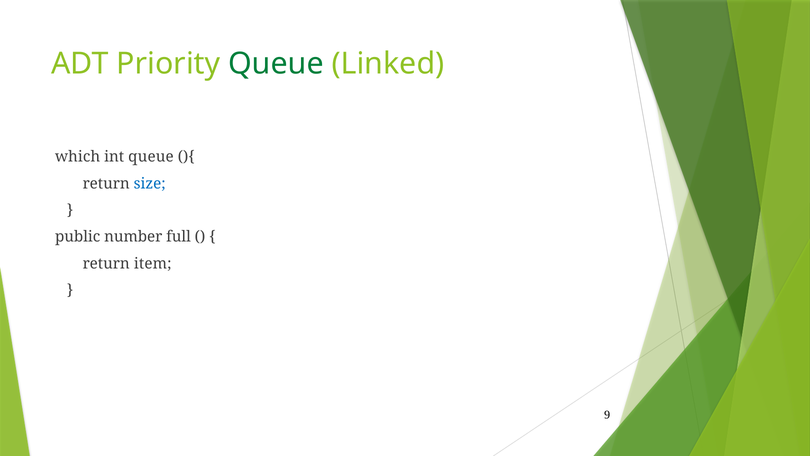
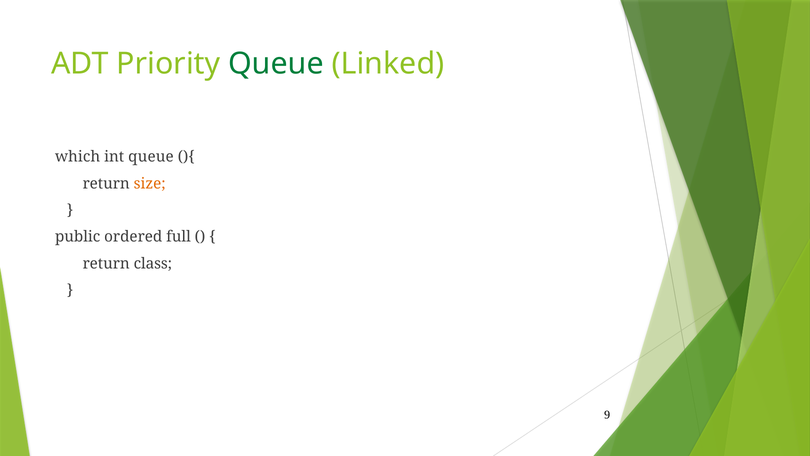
size colour: blue -> orange
number: number -> ordered
item: item -> class
